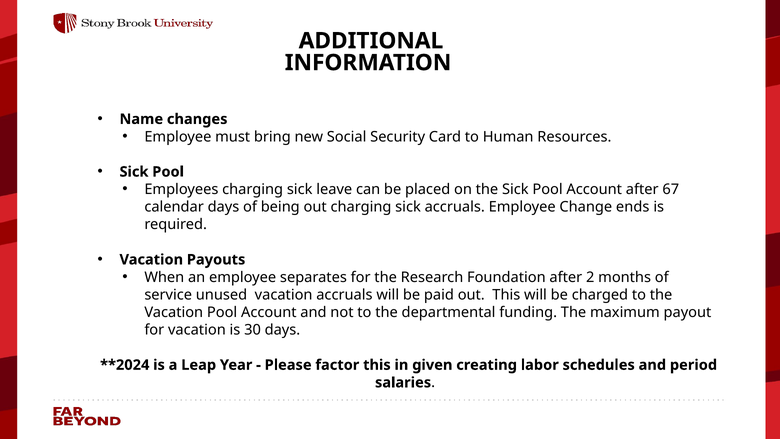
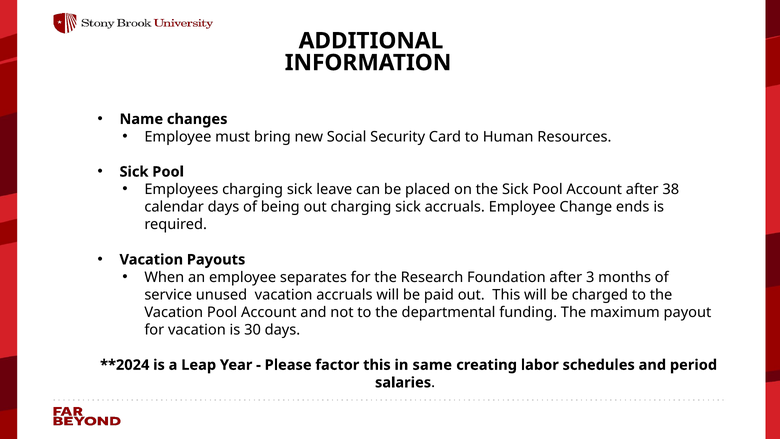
67: 67 -> 38
2: 2 -> 3
given: given -> same
